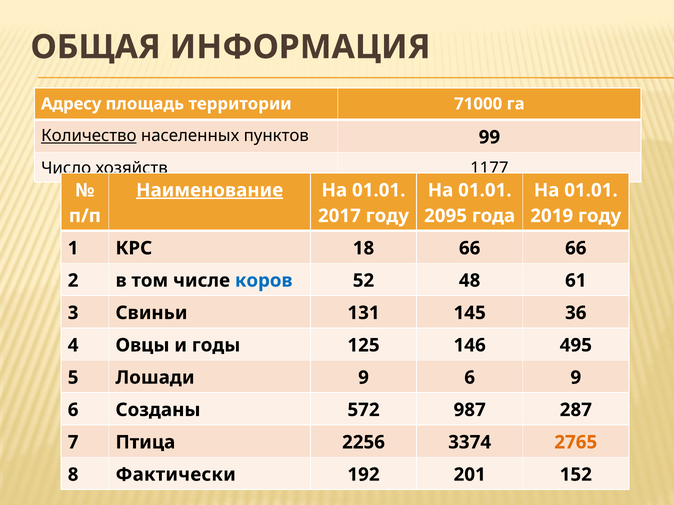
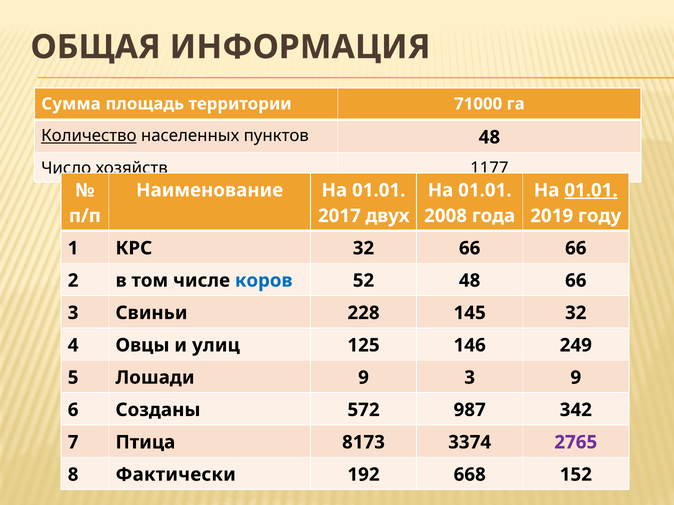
Адресу: Адресу -> Сумма
пунктов 99: 99 -> 48
Наименование underline: present -> none
01.01 at (591, 190) underline: none -> present
2017 году: году -> двух
2095: 2095 -> 2008
КРС 18: 18 -> 32
48 61: 61 -> 66
131: 131 -> 228
145 36: 36 -> 32
годы: годы -> улиц
495: 495 -> 249
Лошади 9 6: 6 -> 3
287: 287 -> 342
2256: 2256 -> 8173
2765 colour: orange -> purple
201: 201 -> 668
